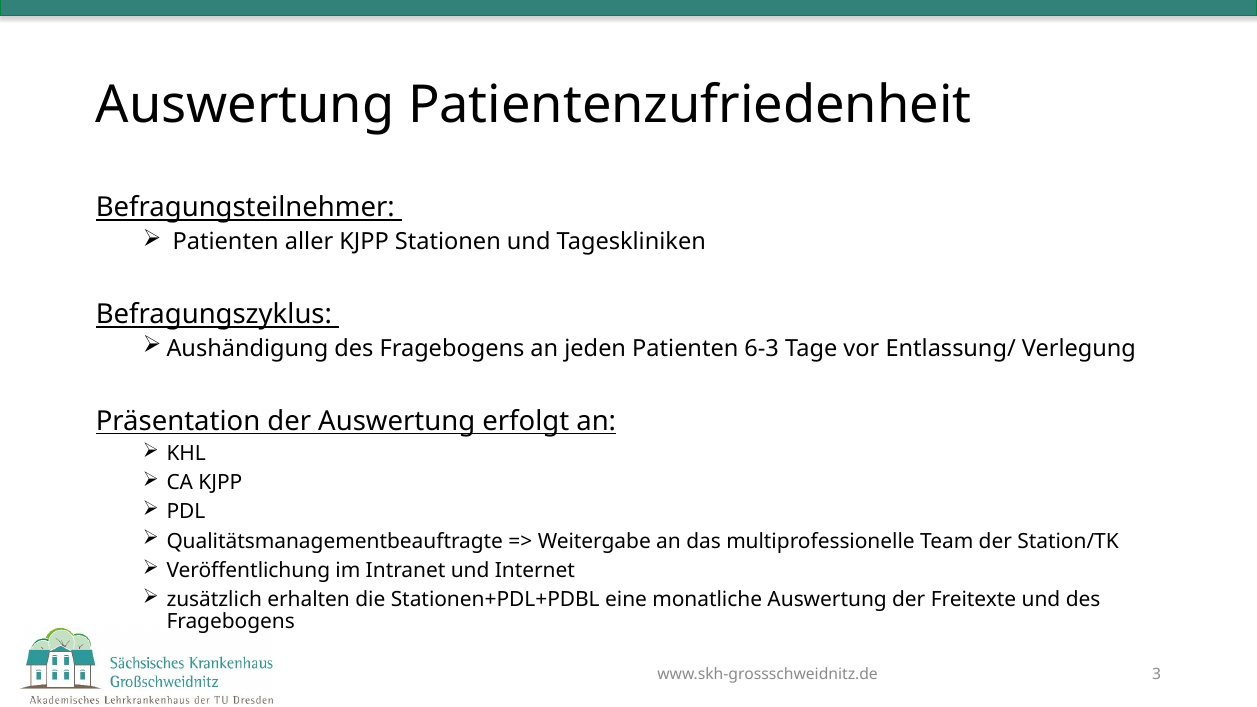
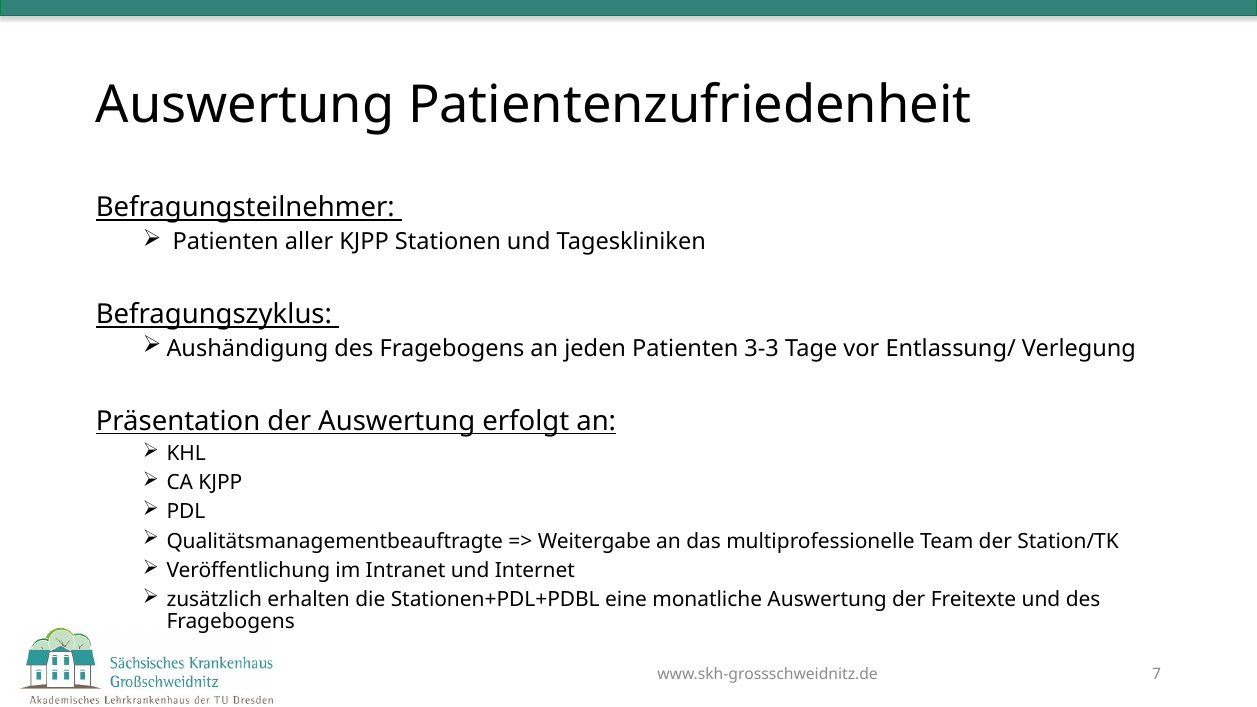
6-3: 6-3 -> 3-3
3: 3 -> 7
